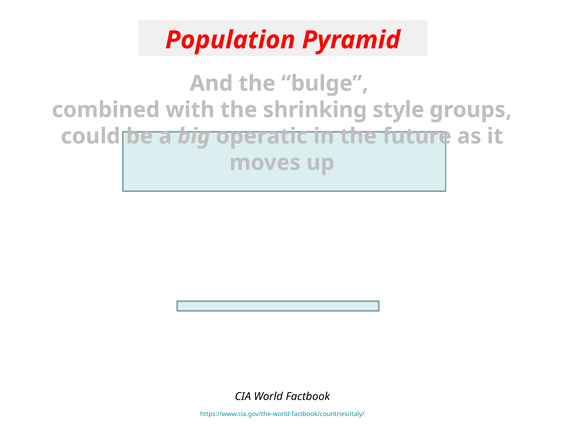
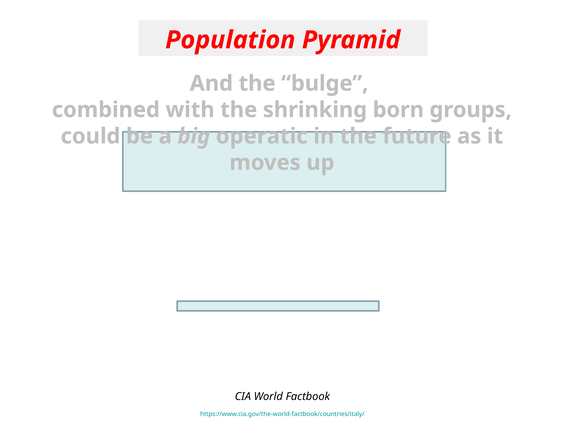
style: style -> born
